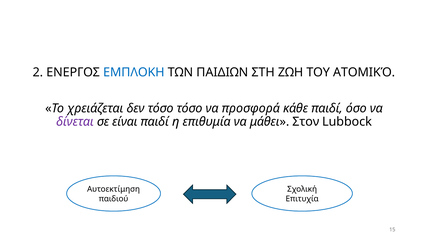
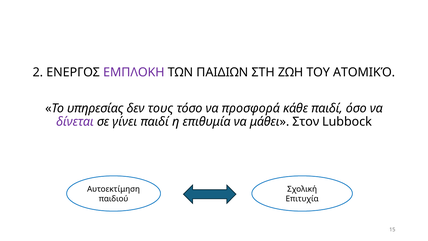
ΕΜΠΛΟΚΗ colour: blue -> purple
χρειάζεται: χρειάζεται -> υπηρεσίας
δεν τόσο: τόσο -> τους
είναι: είναι -> γίνει
